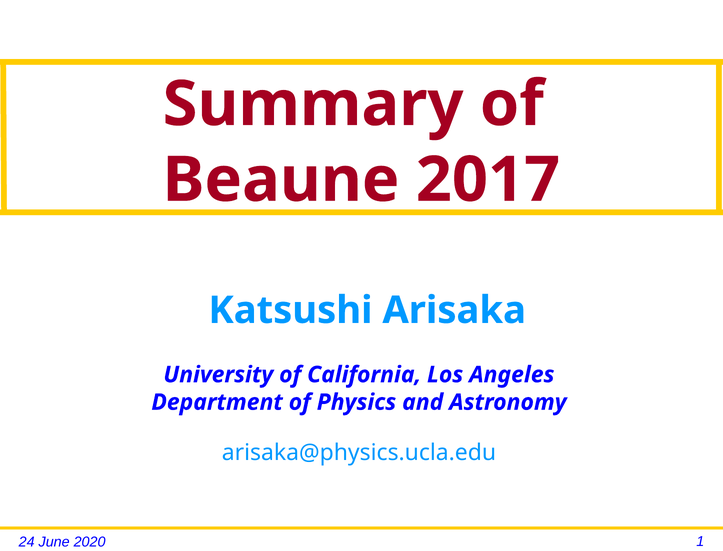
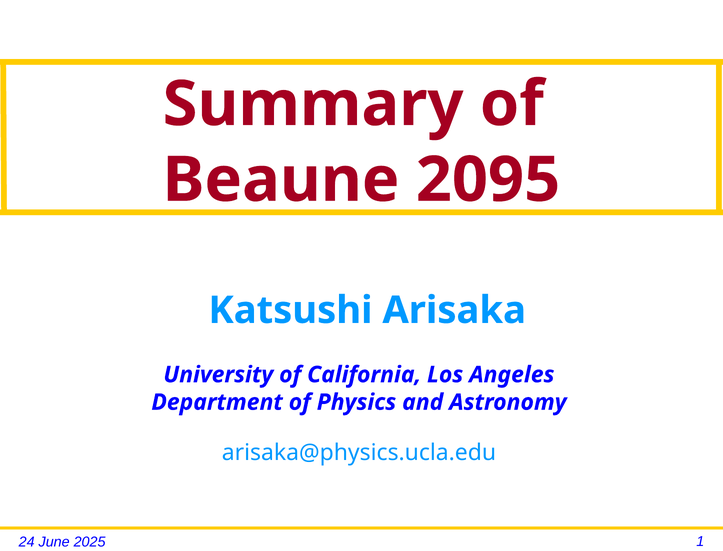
2017: 2017 -> 2095
2020: 2020 -> 2025
